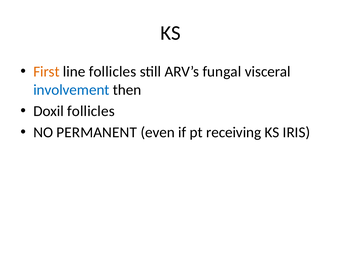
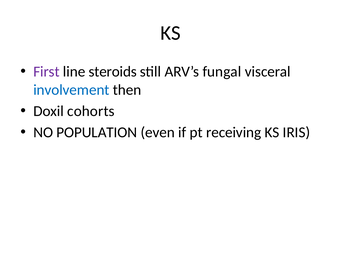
First colour: orange -> purple
line follicles: follicles -> steroids
Doxil follicles: follicles -> cohorts
PERMANENT: PERMANENT -> POPULATION
